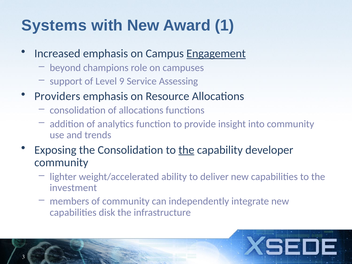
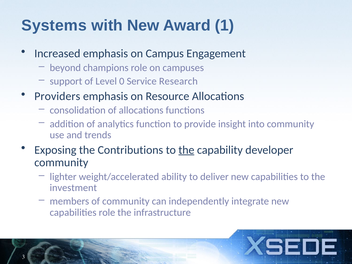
Engagement underline: present -> none
9: 9 -> 0
Assessing: Assessing -> Research
the Consolidation: Consolidation -> Contributions
capabilities disk: disk -> role
